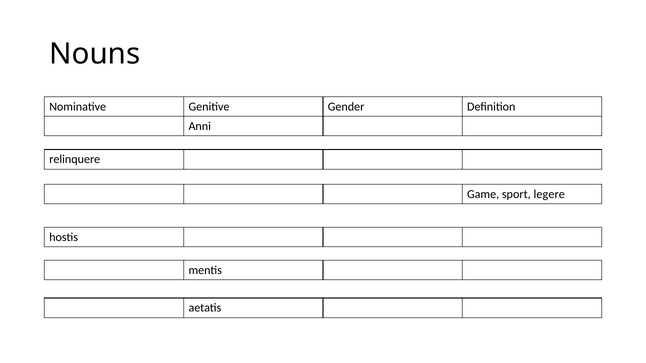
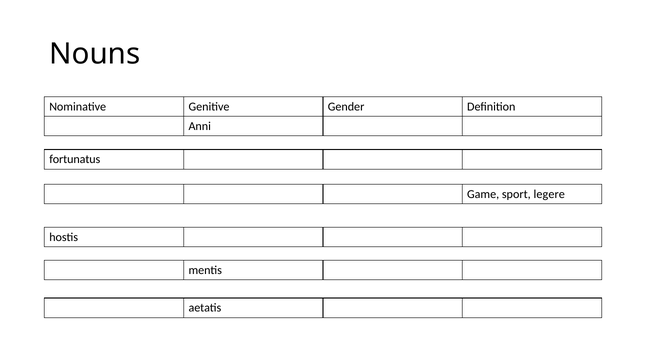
relinquere: relinquere -> fortunatus
